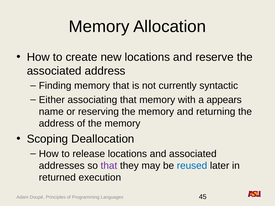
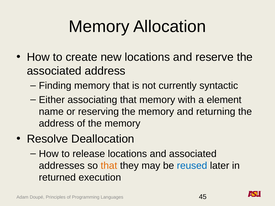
appears: appears -> element
Scoping: Scoping -> Resolve
that at (109, 166) colour: purple -> orange
